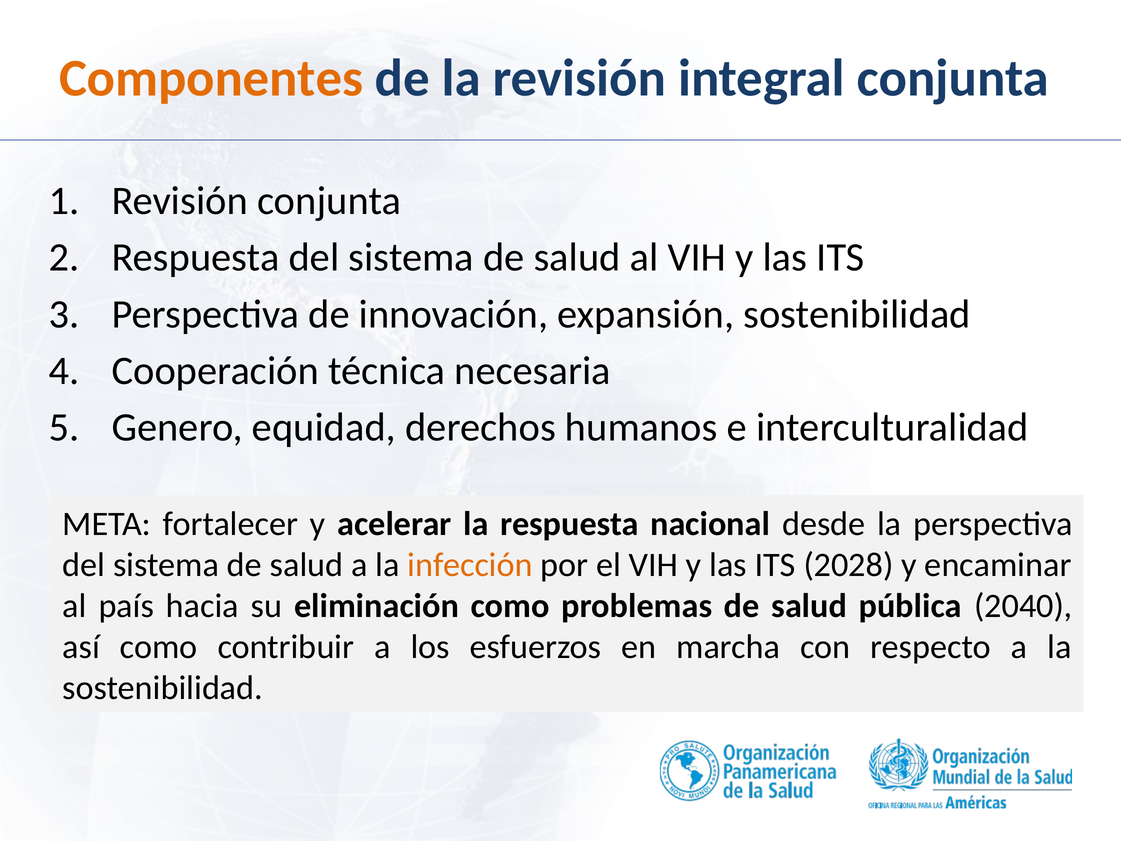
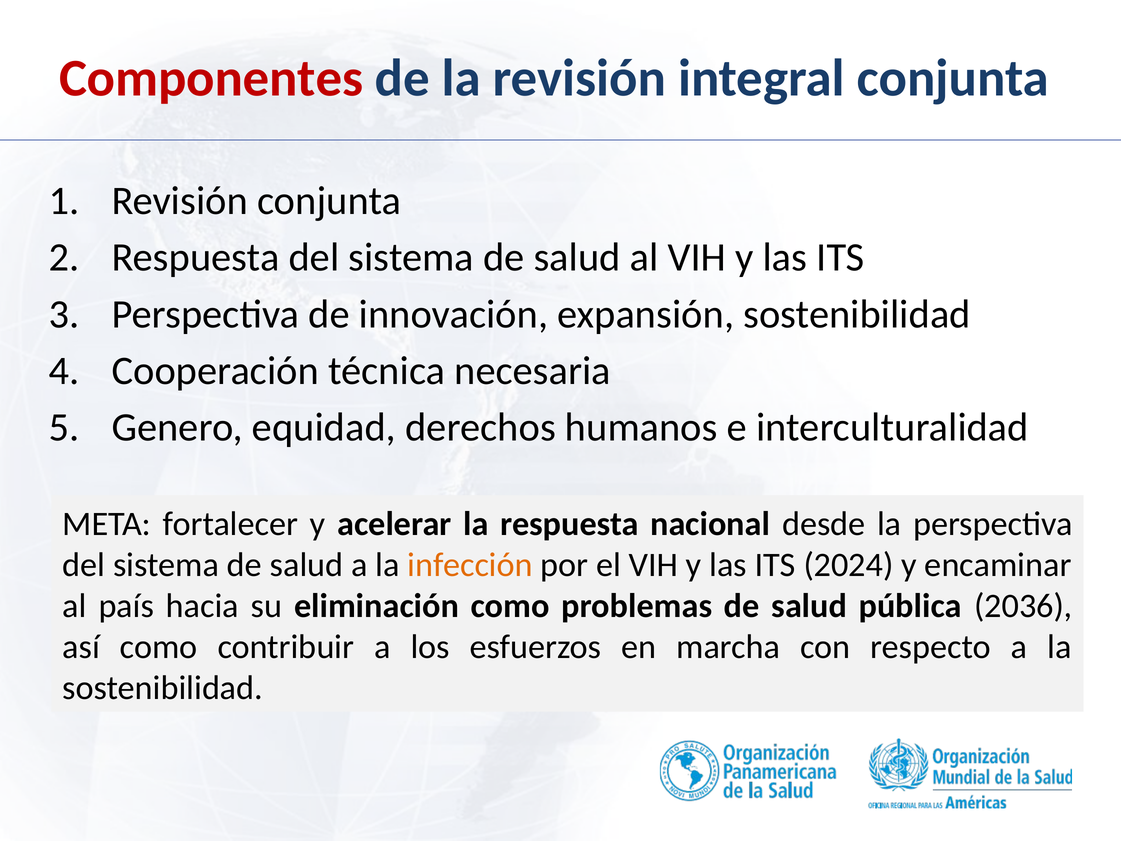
Componentes colour: orange -> red
2028: 2028 -> 2024
2040: 2040 -> 2036
